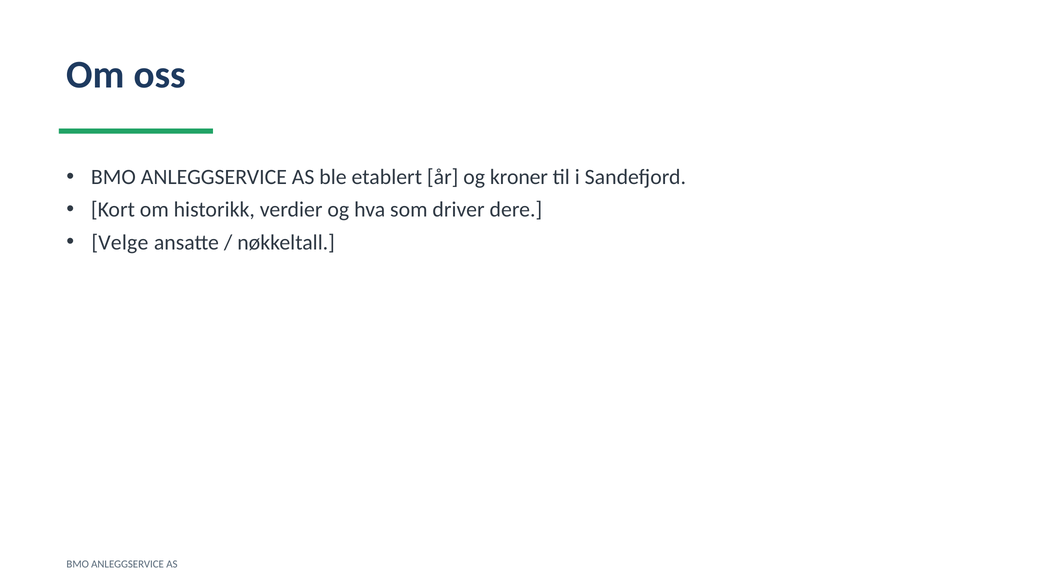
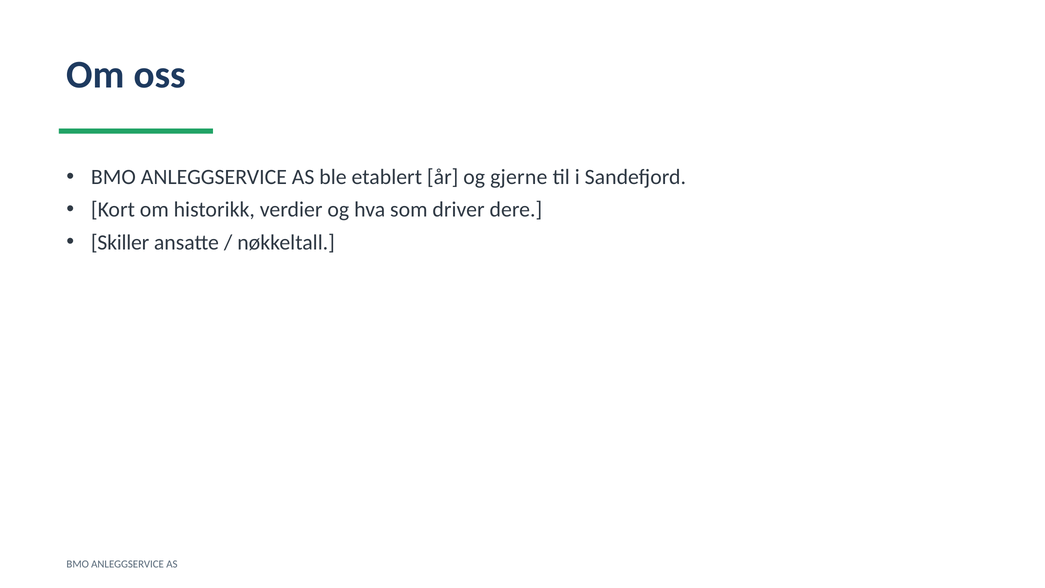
kroner: kroner -> gjerne
Velge: Velge -> Skiller
